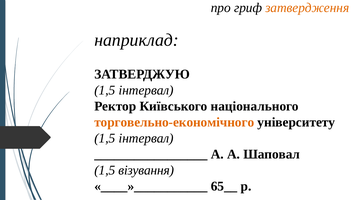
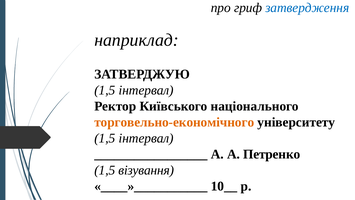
затвердження colour: orange -> blue
Шаповал: Шаповал -> Петренко
65__: 65__ -> 10__
